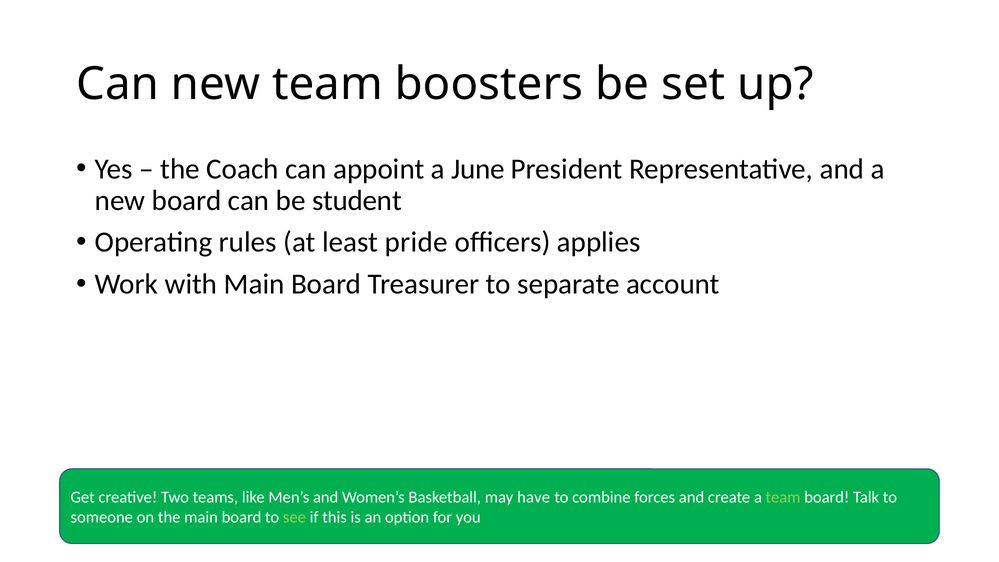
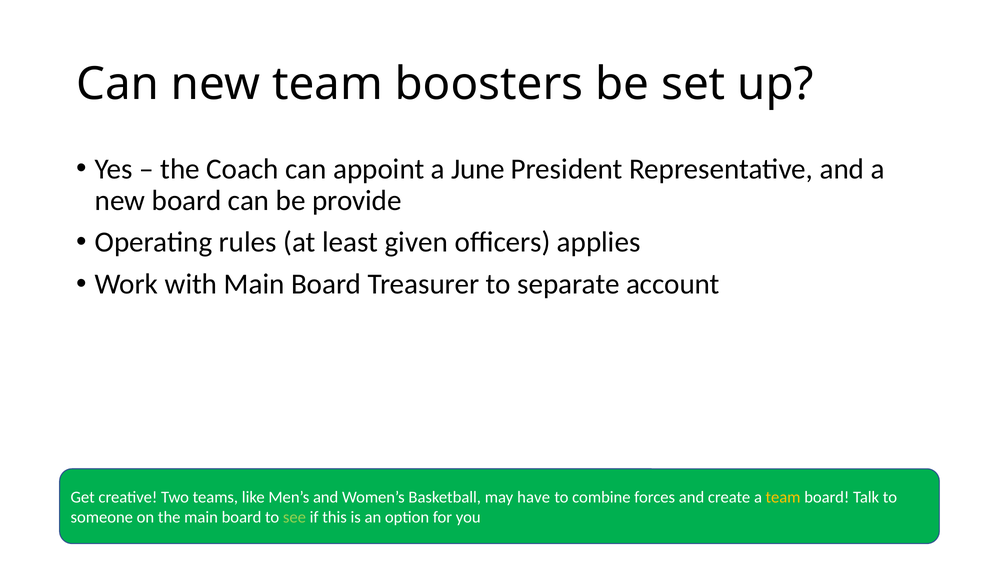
student: student -> provide
pride: pride -> given
team at (783, 497) colour: light green -> yellow
